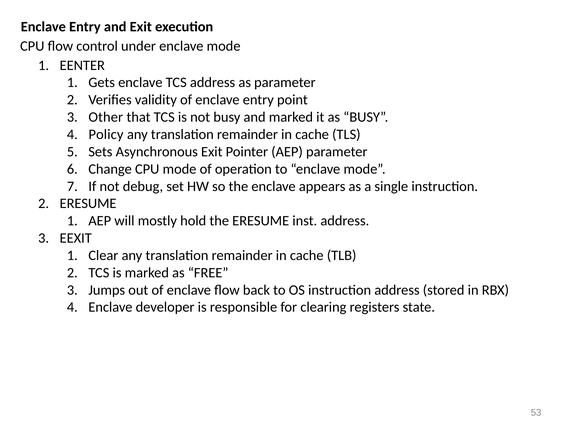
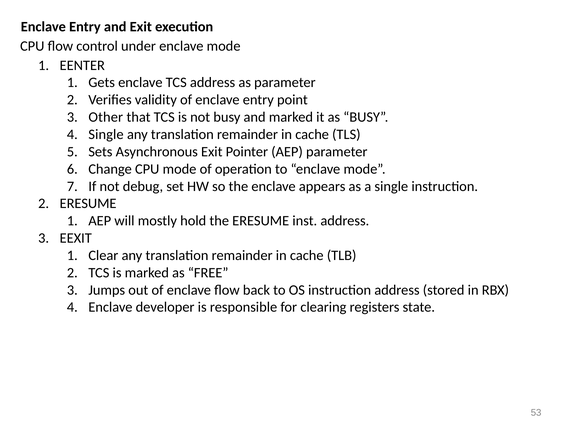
Policy at (106, 134): Policy -> Single
